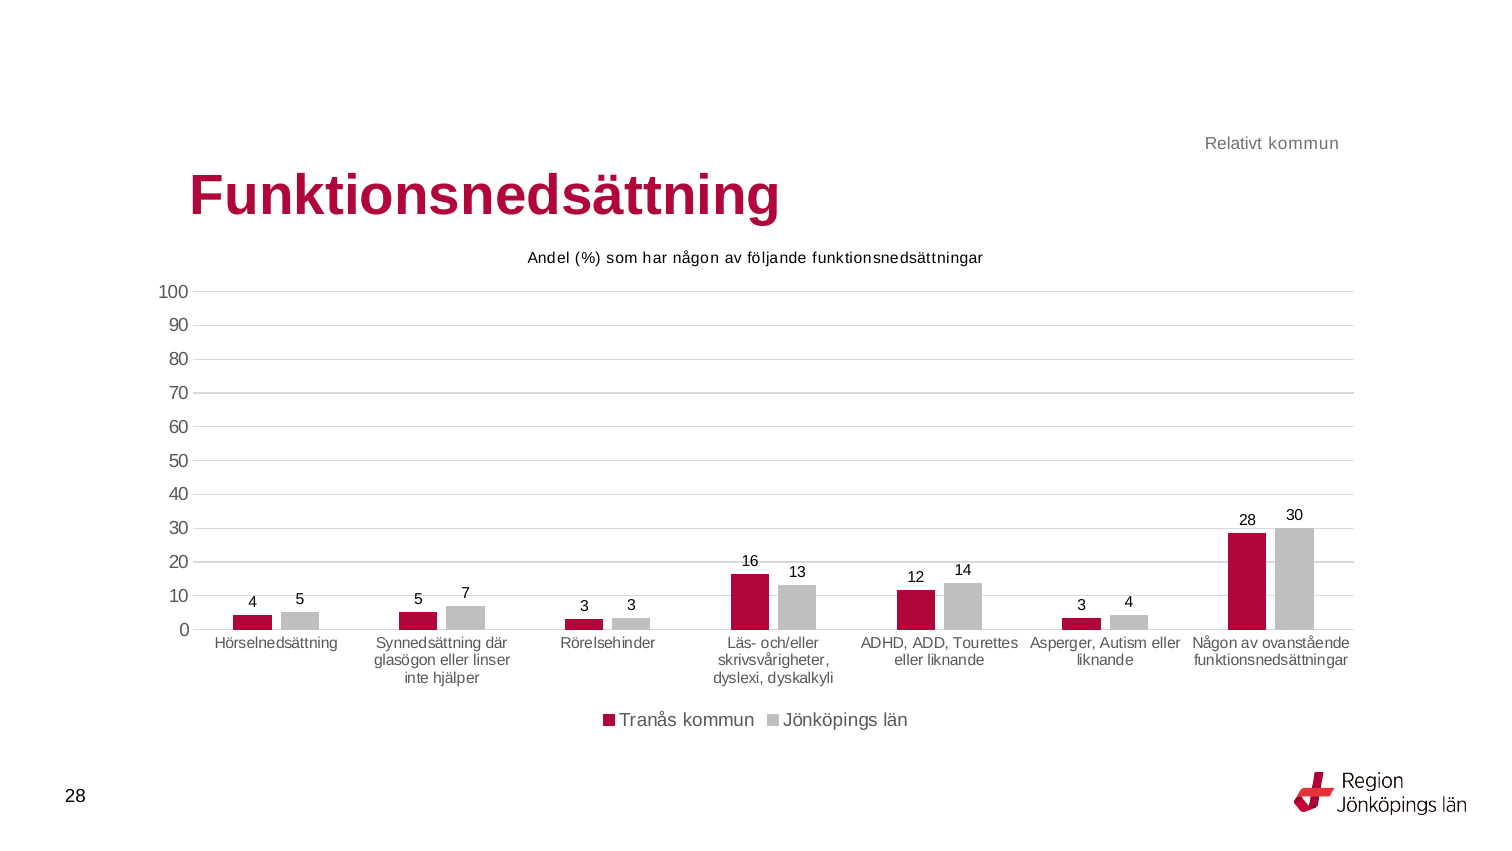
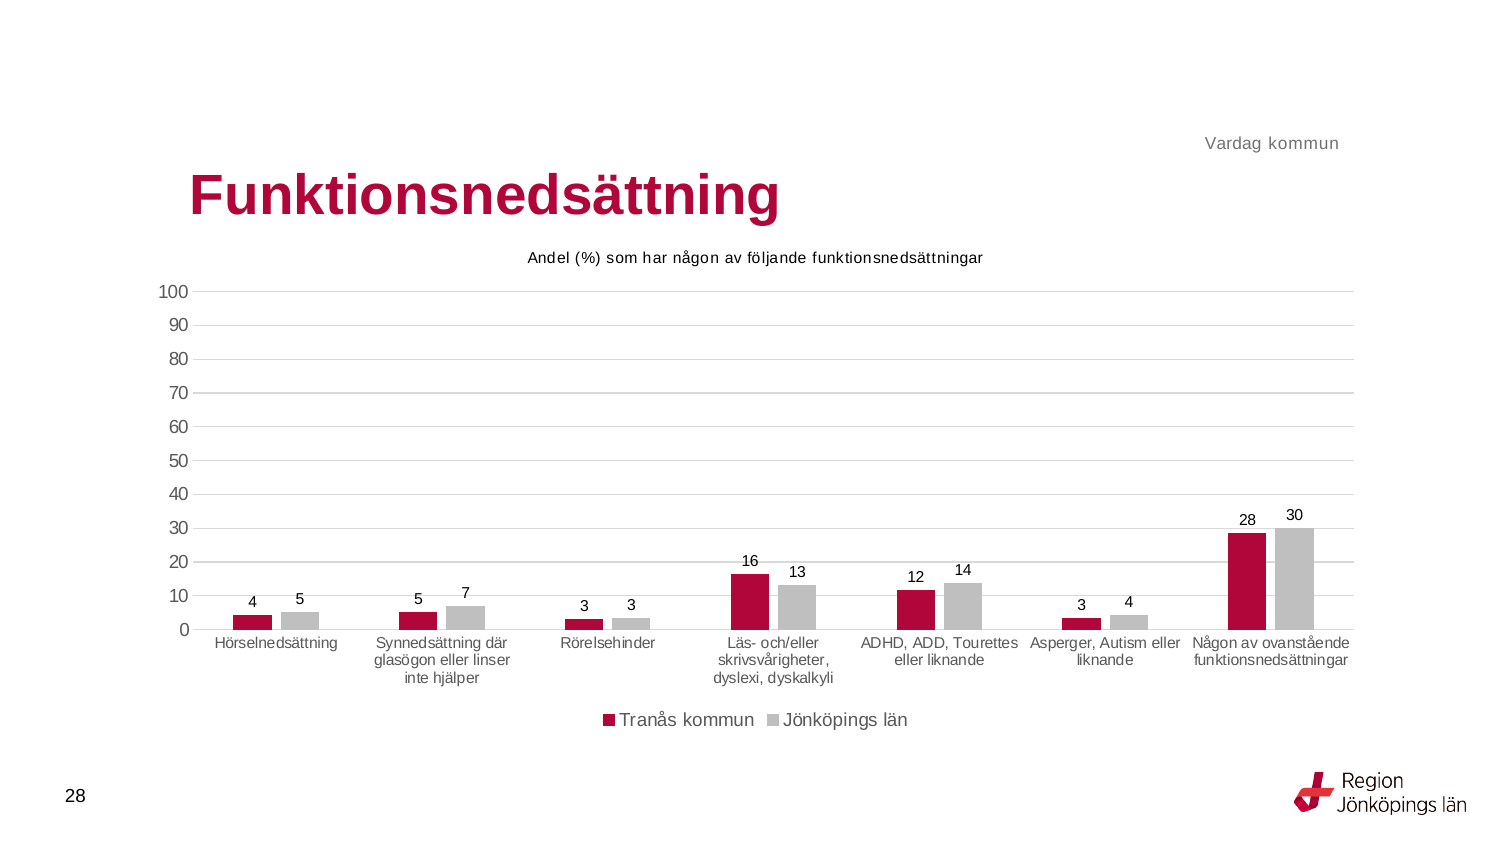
Relativt: Relativt -> Vardag
